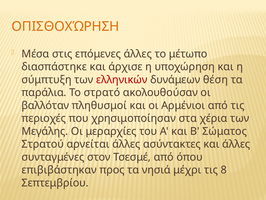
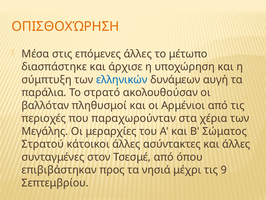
ελληνικών colour: red -> blue
θέση: θέση -> αυγή
χρησιμοποίησαν: χρησιμοποίησαν -> παραχωρούνταν
αρνείται: αρνείται -> κάτοικοι
8: 8 -> 9
